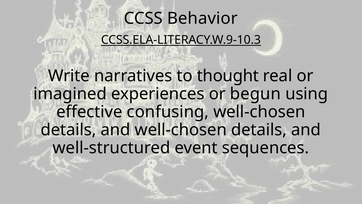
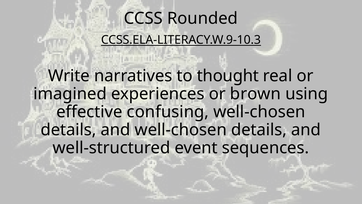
Behavior: Behavior -> Rounded
begun: begun -> brown
